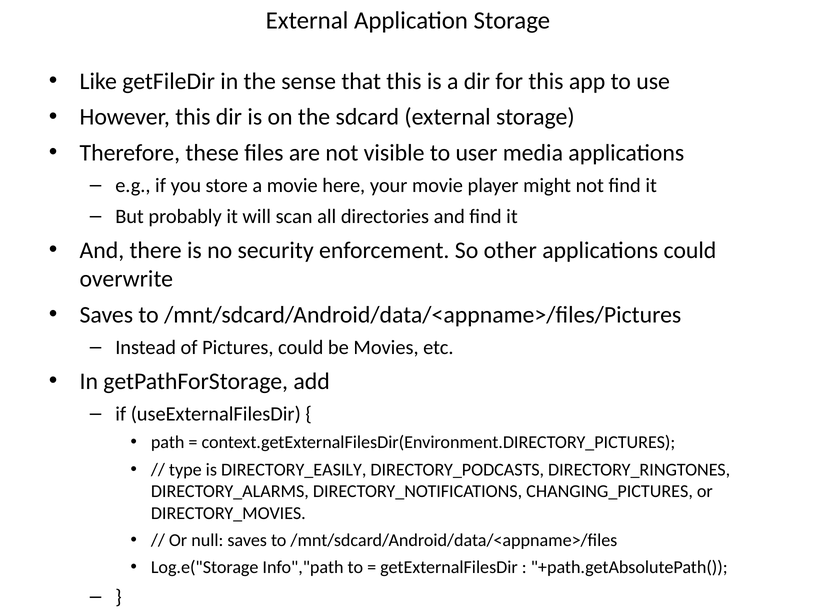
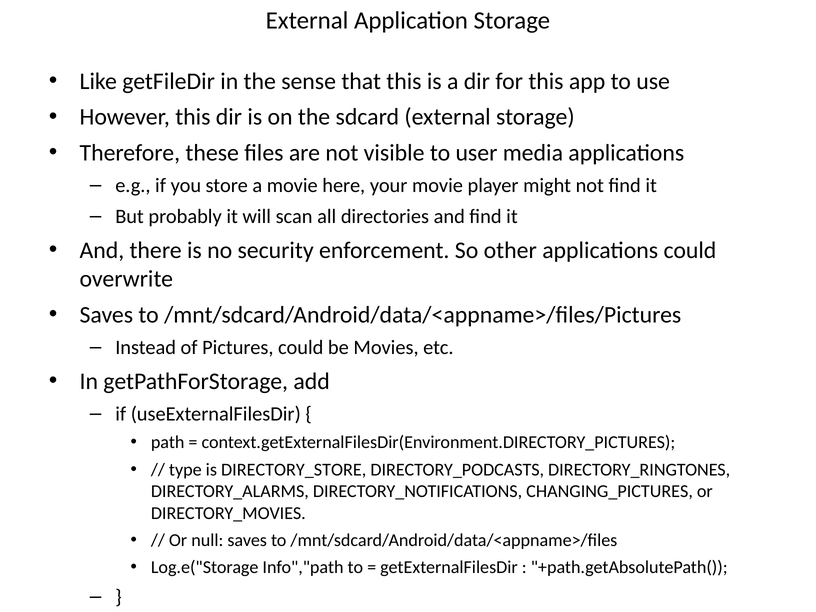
DIRECTORY_EASILY: DIRECTORY_EASILY -> DIRECTORY_STORE
